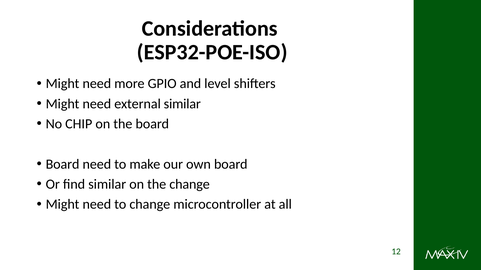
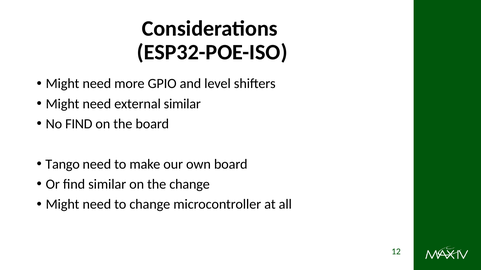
No CHIP: CHIP -> FIND
Board at (63, 164): Board -> Tango
